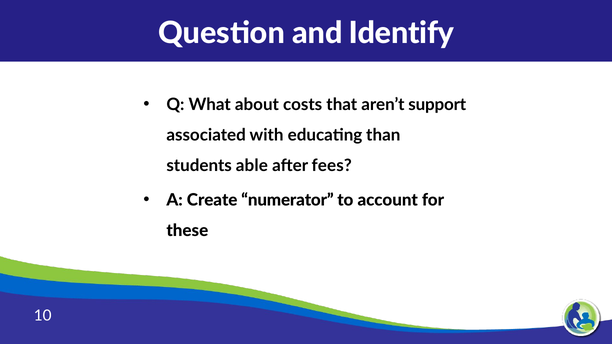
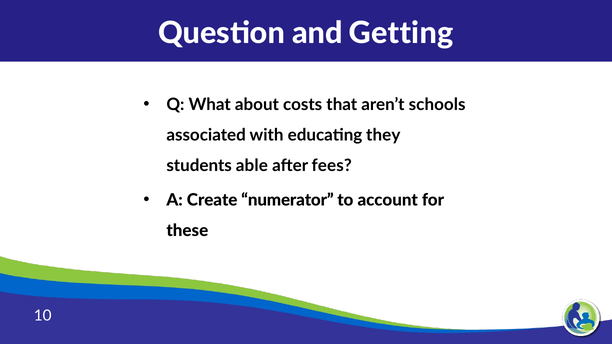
Identify: Identify -> Getting
support: support -> schools
than: than -> they
